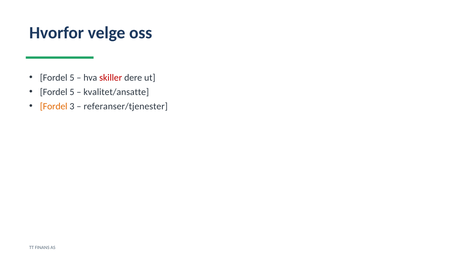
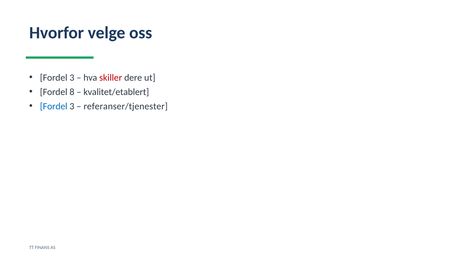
5 at (72, 78): 5 -> 3
5 at (72, 92): 5 -> 8
kvalitet/ansatte: kvalitet/ansatte -> kvalitet/etablert
Fordel at (54, 106) colour: orange -> blue
